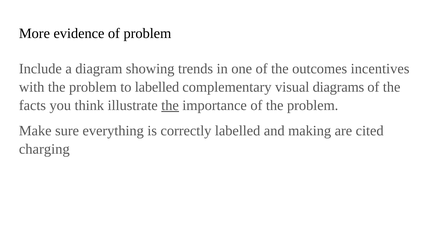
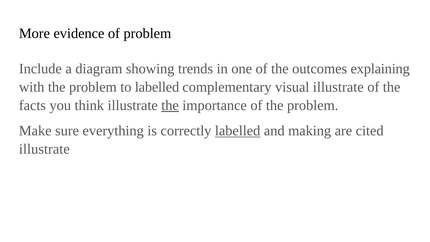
incentives: incentives -> explaining
visual diagrams: diagrams -> illustrate
labelled at (238, 131) underline: none -> present
charging at (44, 149): charging -> illustrate
